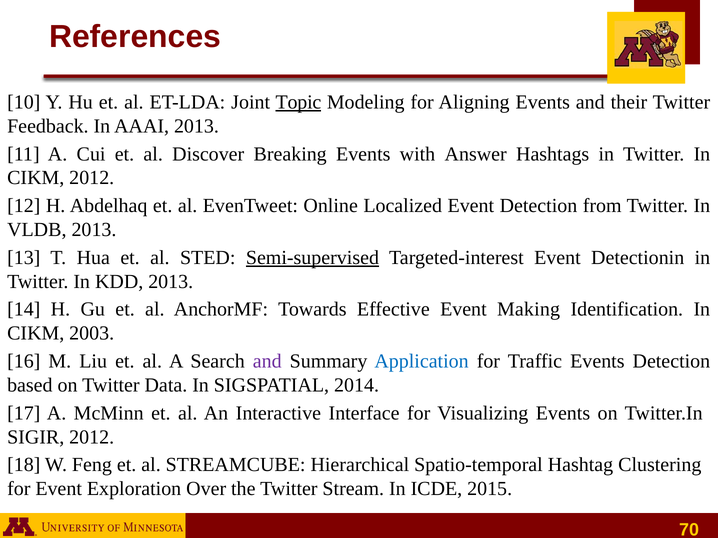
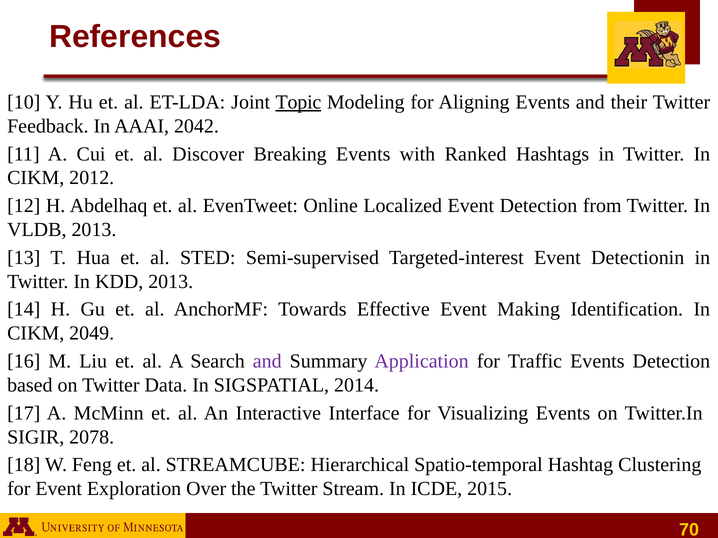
AAAI 2013: 2013 -> 2042
Answer: Answer -> Ranked
Semi-supervised underline: present -> none
2003: 2003 -> 2049
Application colour: blue -> purple
SIGIR 2012: 2012 -> 2078
